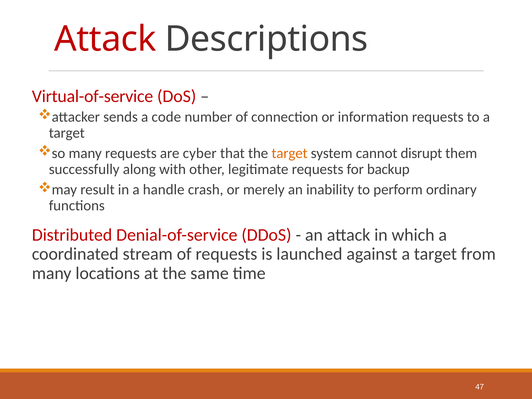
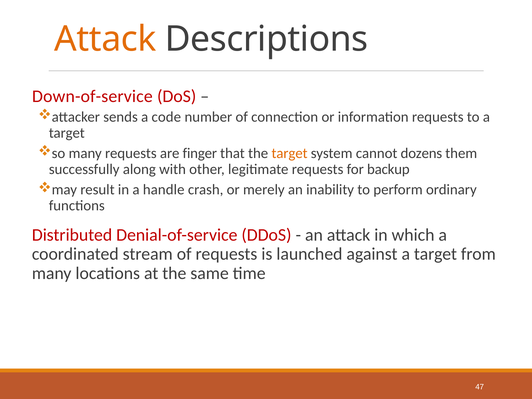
Attack at (105, 39) colour: red -> orange
Virtual-of-service: Virtual-of-service -> Down-of-service
cyber: cyber -> finger
disrupt: disrupt -> dozens
